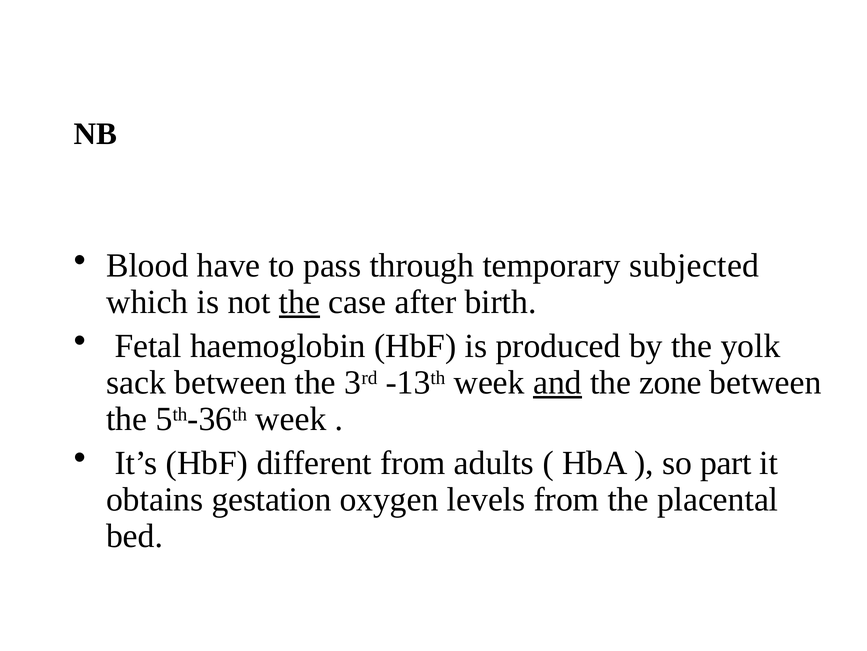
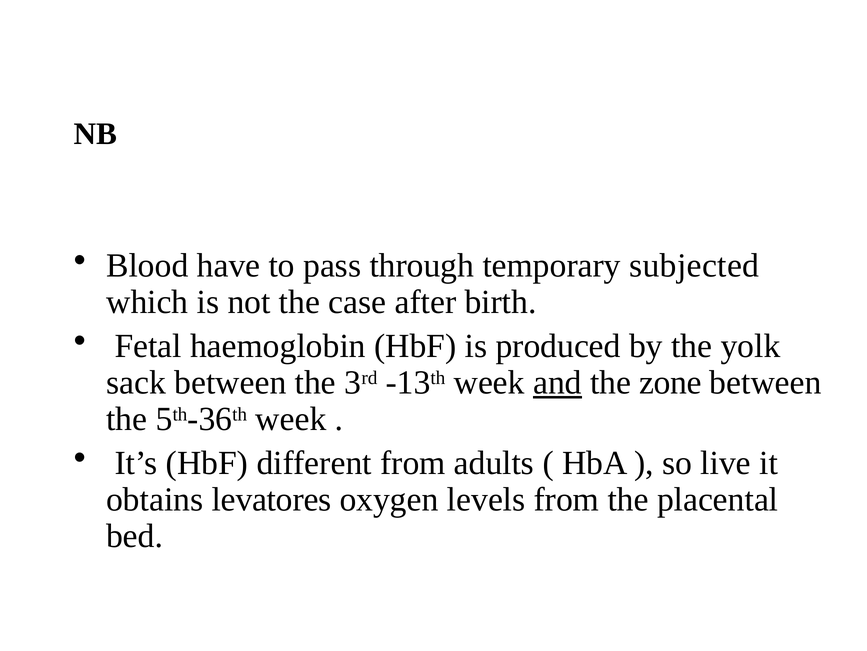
the at (300, 302) underline: present -> none
part: part -> live
gestation: gestation -> levatores
